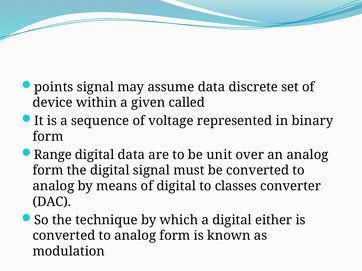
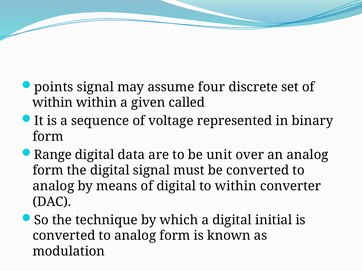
assume data: data -> four
device at (53, 103): device -> within
to classes: classes -> within
either: either -> initial
